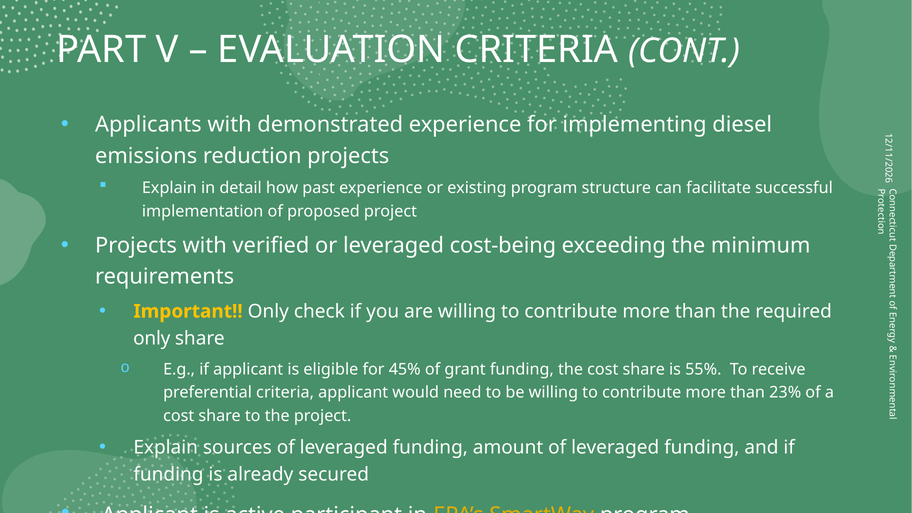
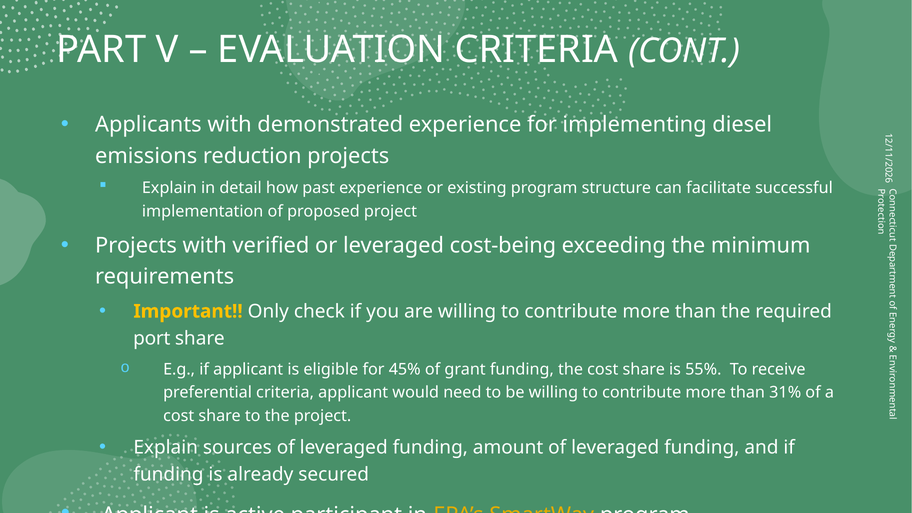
only at (152, 339): only -> port
23%: 23% -> 31%
